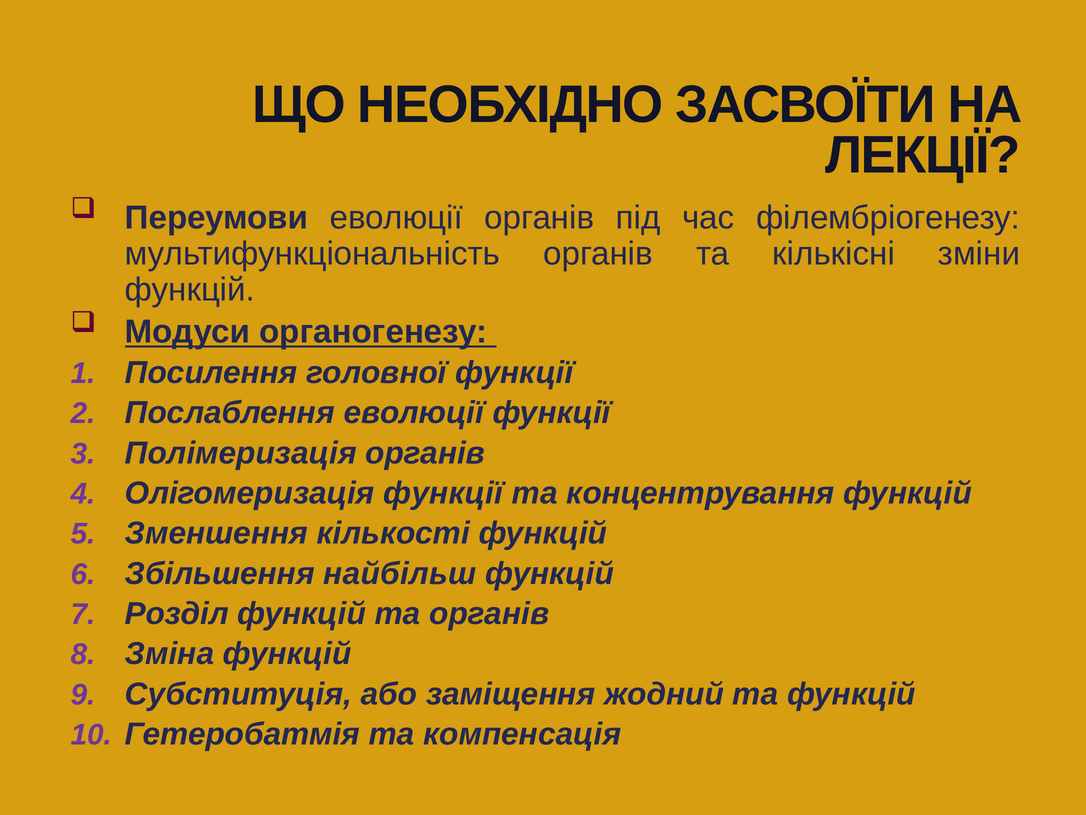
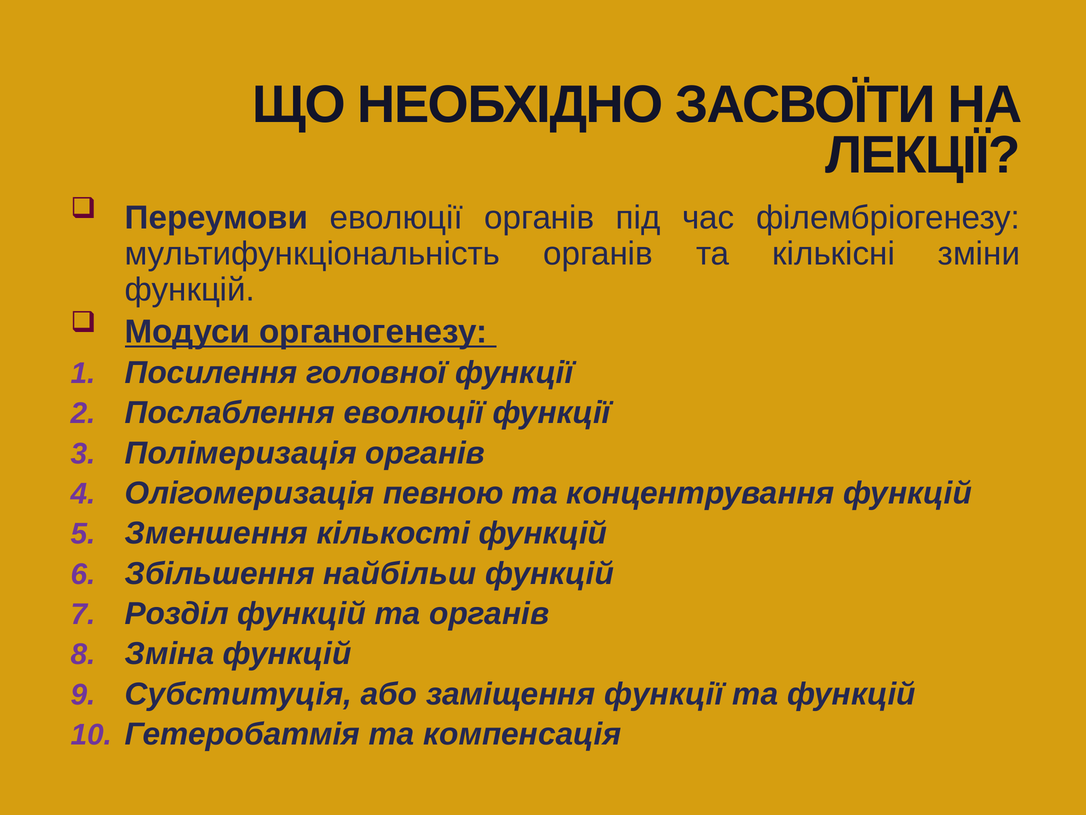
Олігомеризація функції: функції -> певною
заміщення жодний: жодний -> функції
